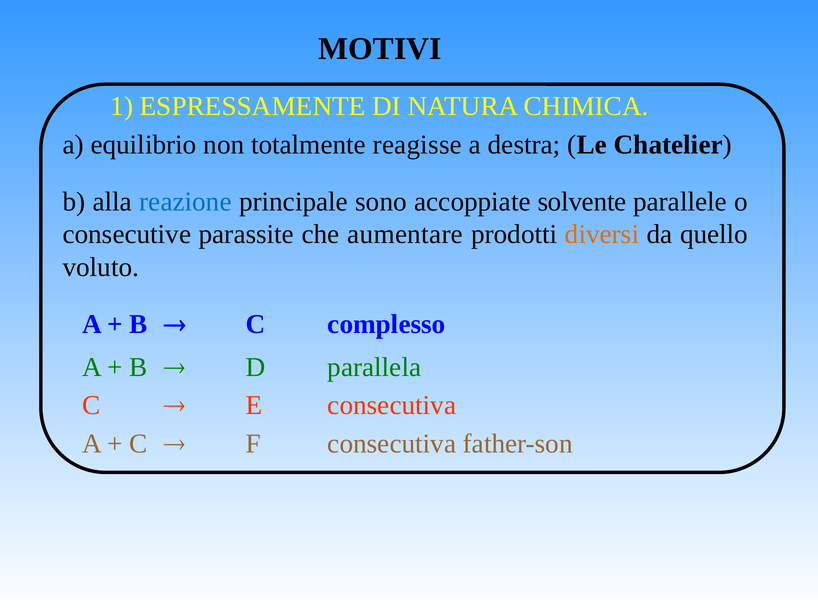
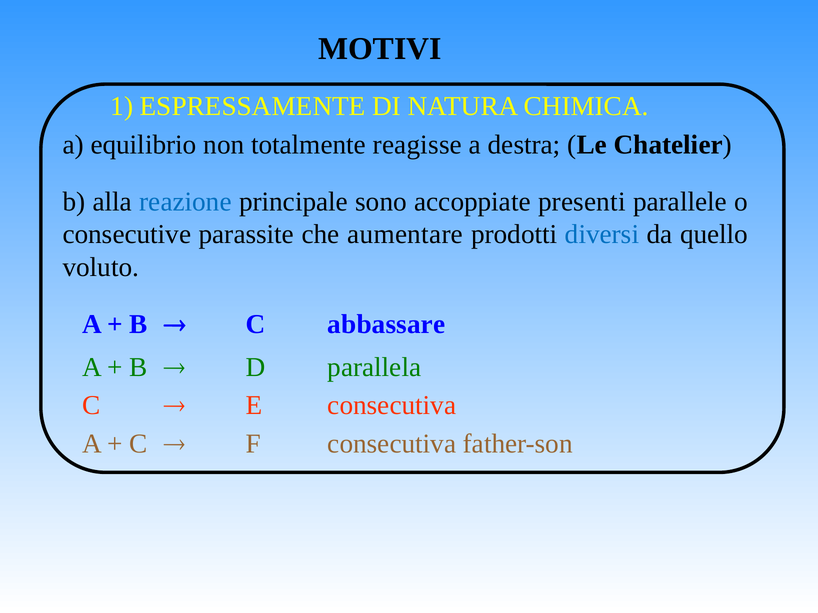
solvente: solvente -> presenti
diversi colour: orange -> blue
complesso: complesso -> abbassare
